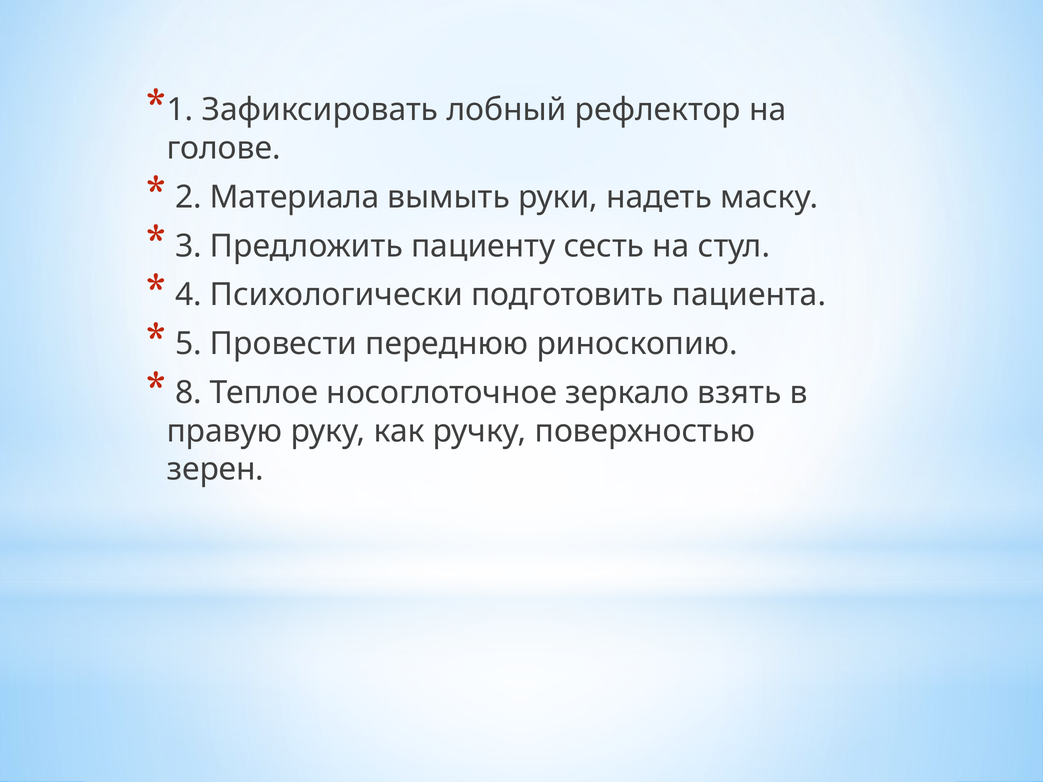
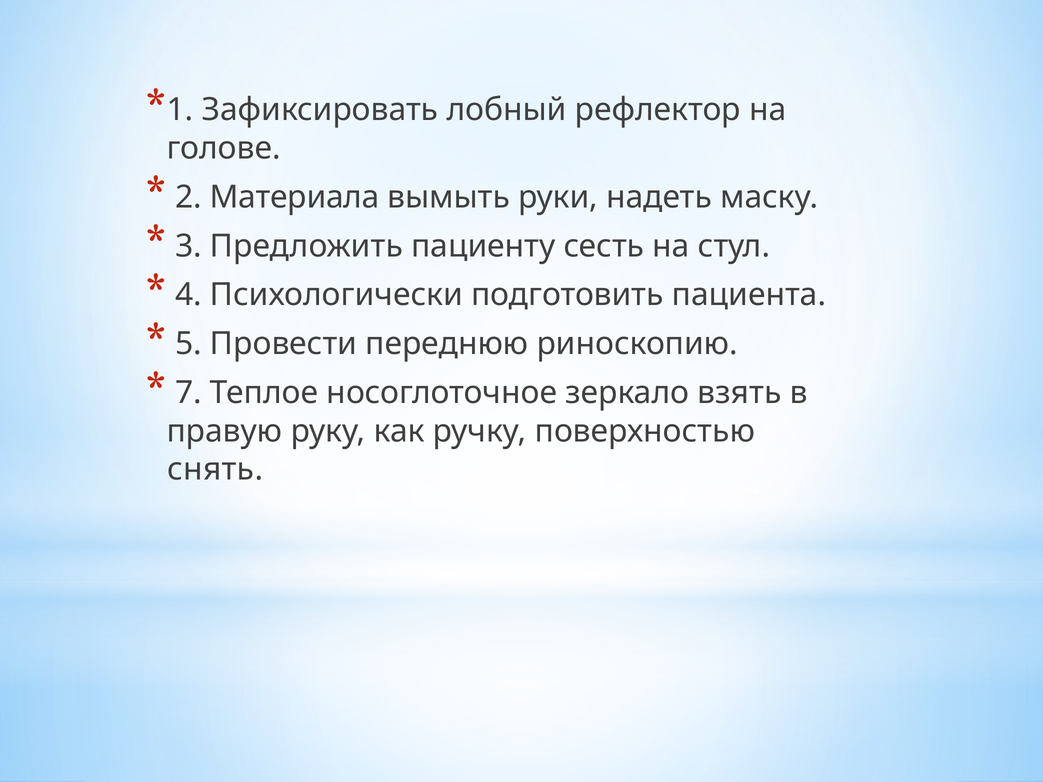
8: 8 -> 7
зерен: зерен -> снять
